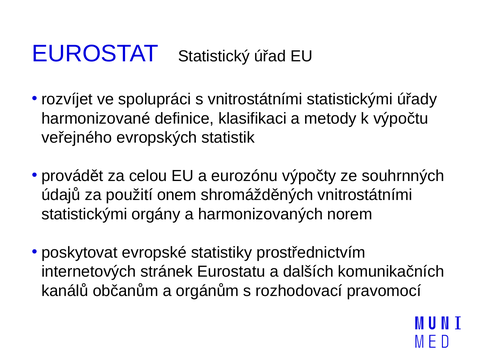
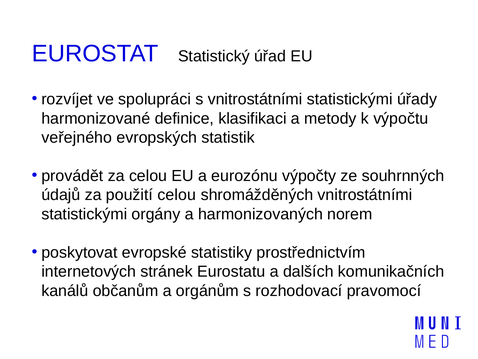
použití onem: onem -> celou
